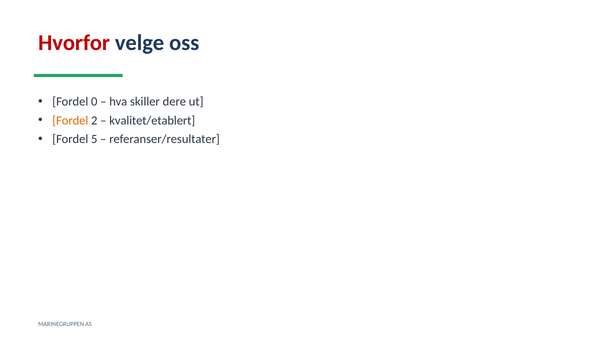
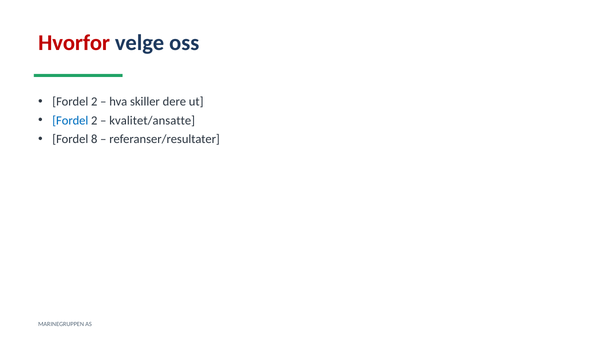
0 at (94, 102): 0 -> 2
Fordel at (70, 121) colour: orange -> blue
kvalitet/etablert: kvalitet/etablert -> kvalitet/ansatte
5: 5 -> 8
